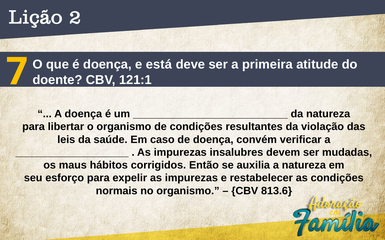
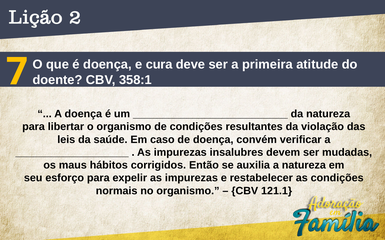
está: está -> cura
121:1: 121:1 -> 358:1
813.6: 813.6 -> 121.1
